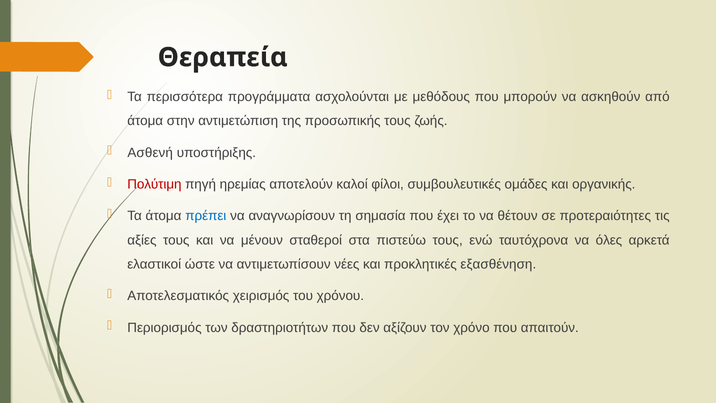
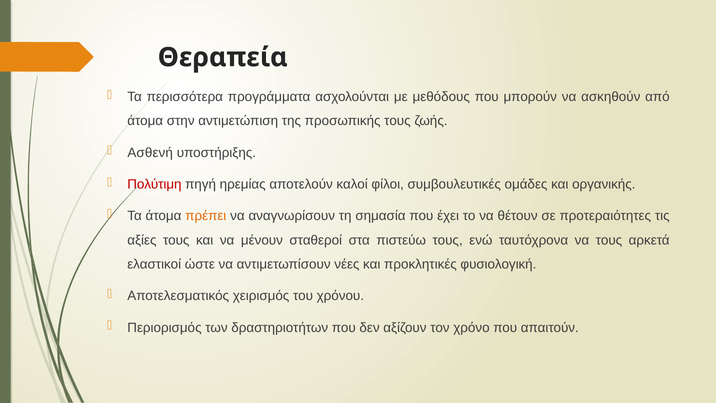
πρέπει colour: blue -> orange
να όλες: όλες -> τους
εξασθένηση: εξασθένηση -> φυσιολογική
